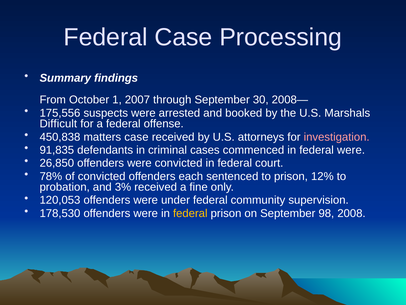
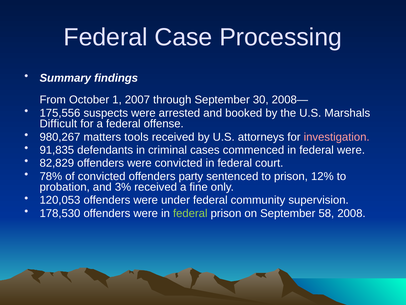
450,838: 450,838 -> 980,267
matters case: case -> tools
26,850: 26,850 -> 82,829
each: each -> party
federal at (190, 213) colour: yellow -> light green
98: 98 -> 58
